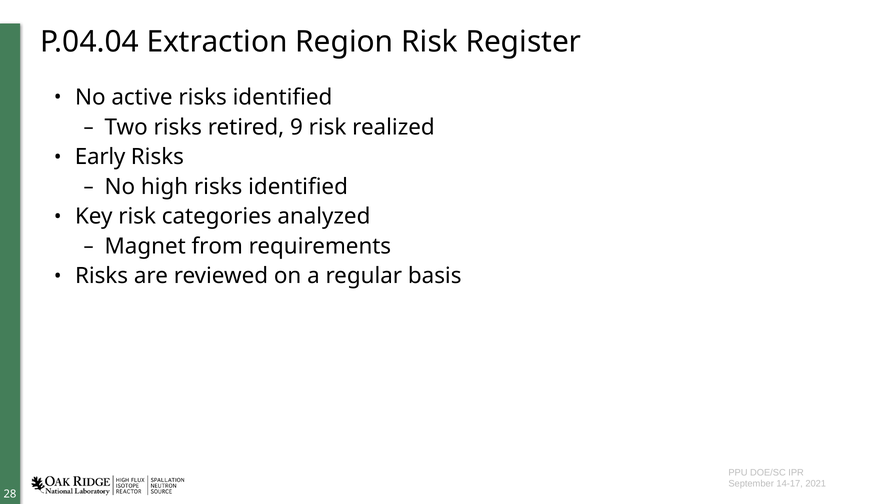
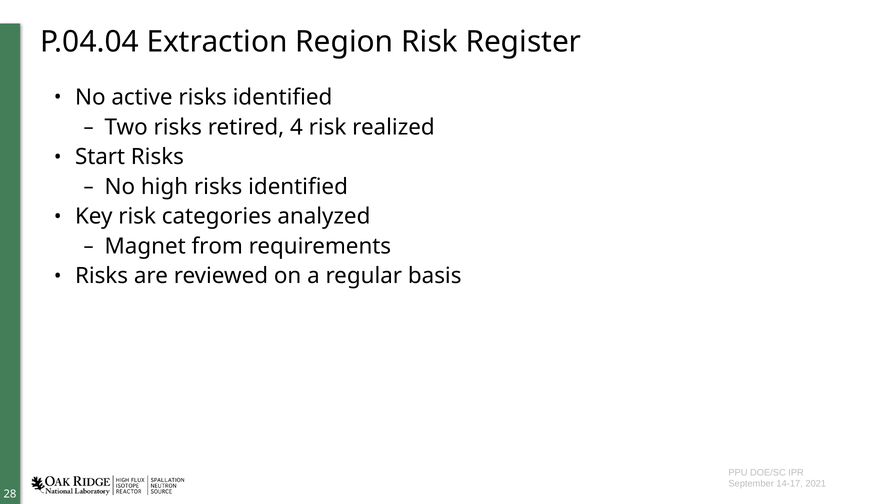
9: 9 -> 4
Early: Early -> Start
